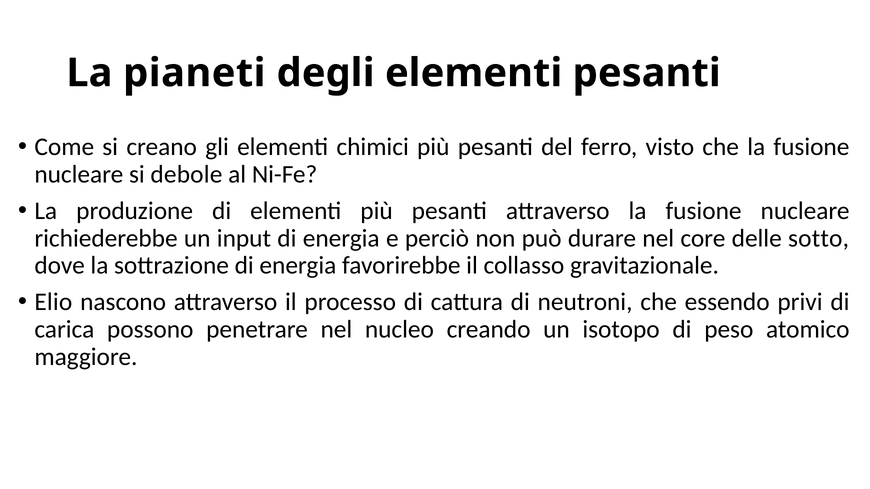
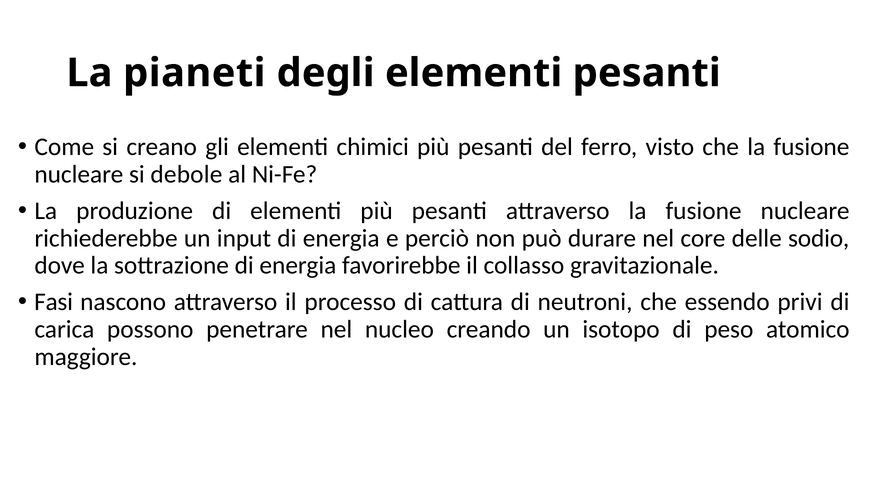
sotto: sotto -> sodio
Elio: Elio -> Fasi
